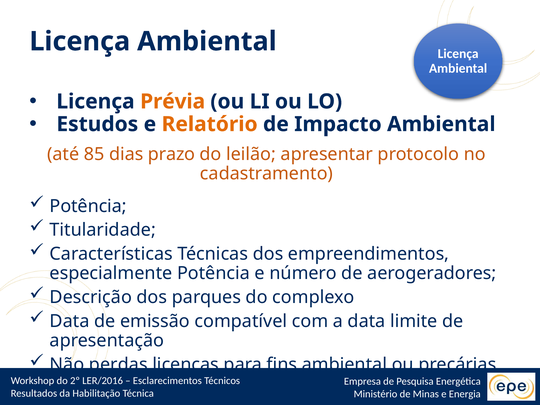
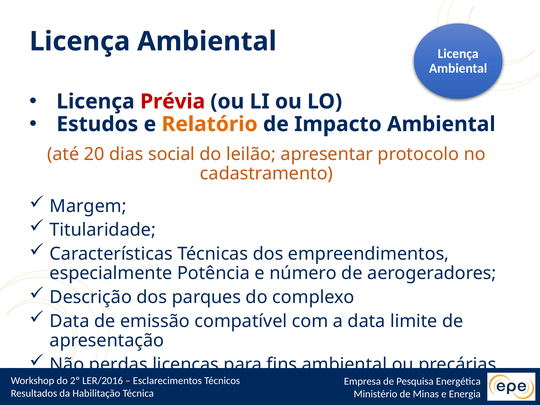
Prévia colour: orange -> red
85: 85 -> 20
prazo: prazo -> social
Potência at (88, 206): Potência -> Margem
